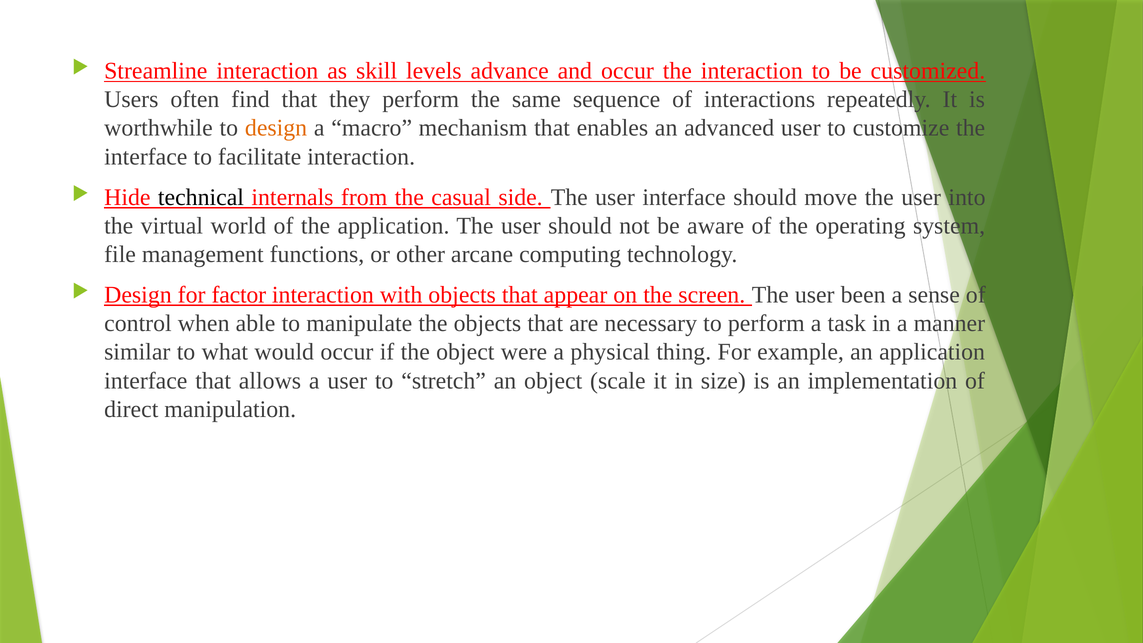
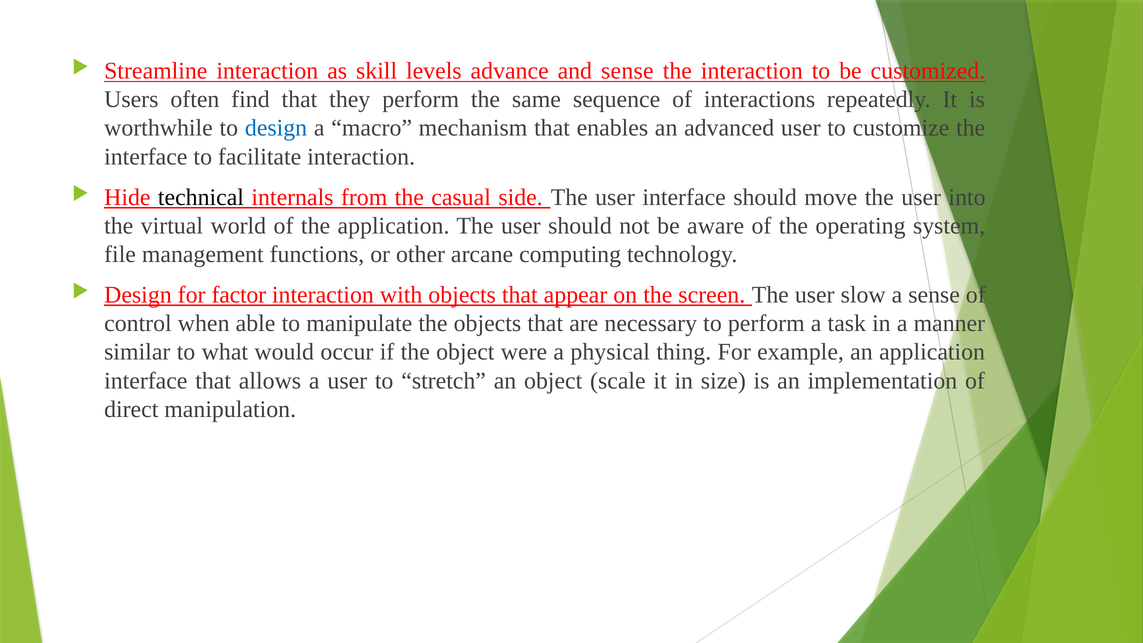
and occur: occur -> sense
design at (276, 128) colour: orange -> blue
been: been -> slow
